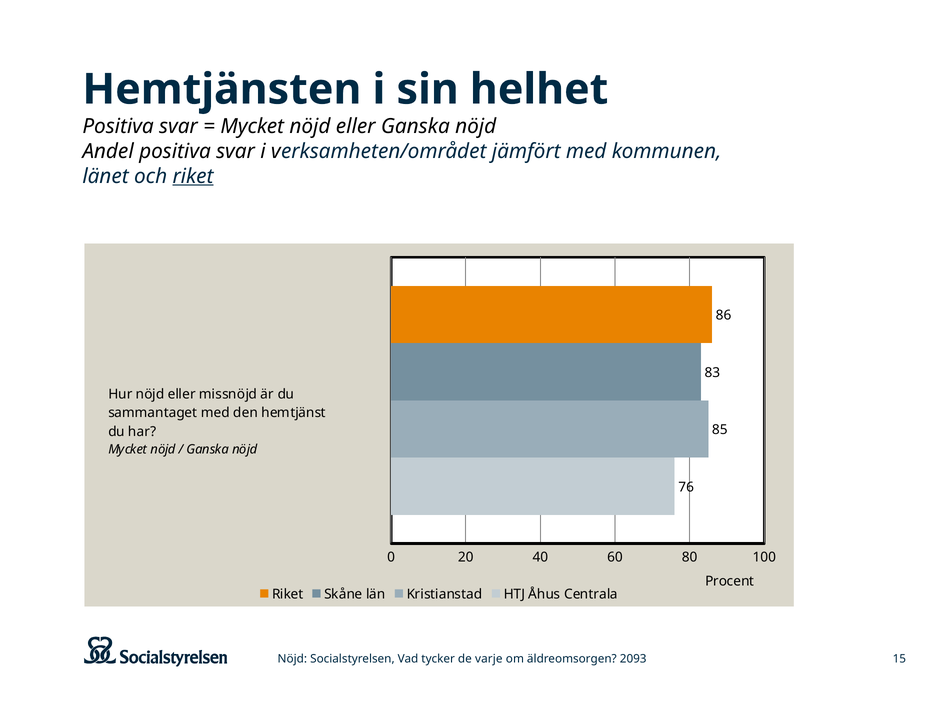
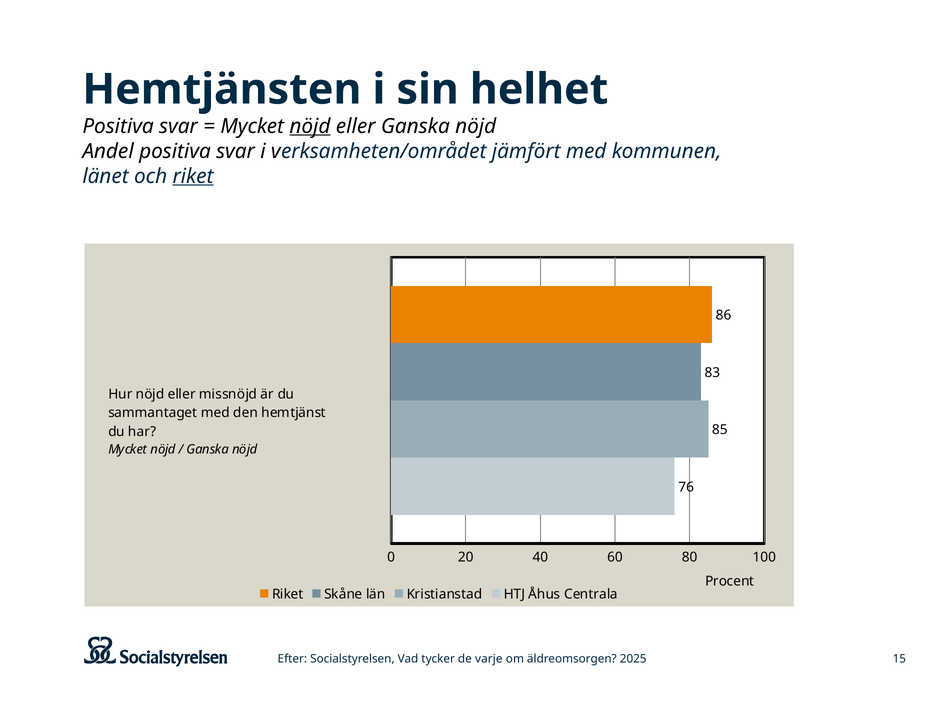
nöjd at (310, 126) underline: none -> present
Nöjd at (292, 659): Nöjd -> Efter
2093: 2093 -> 2025
